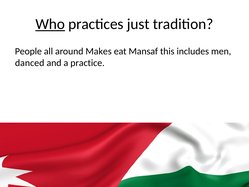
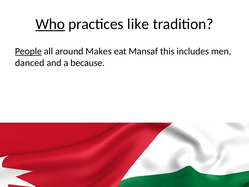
just: just -> like
People underline: none -> present
practice: practice -> because
